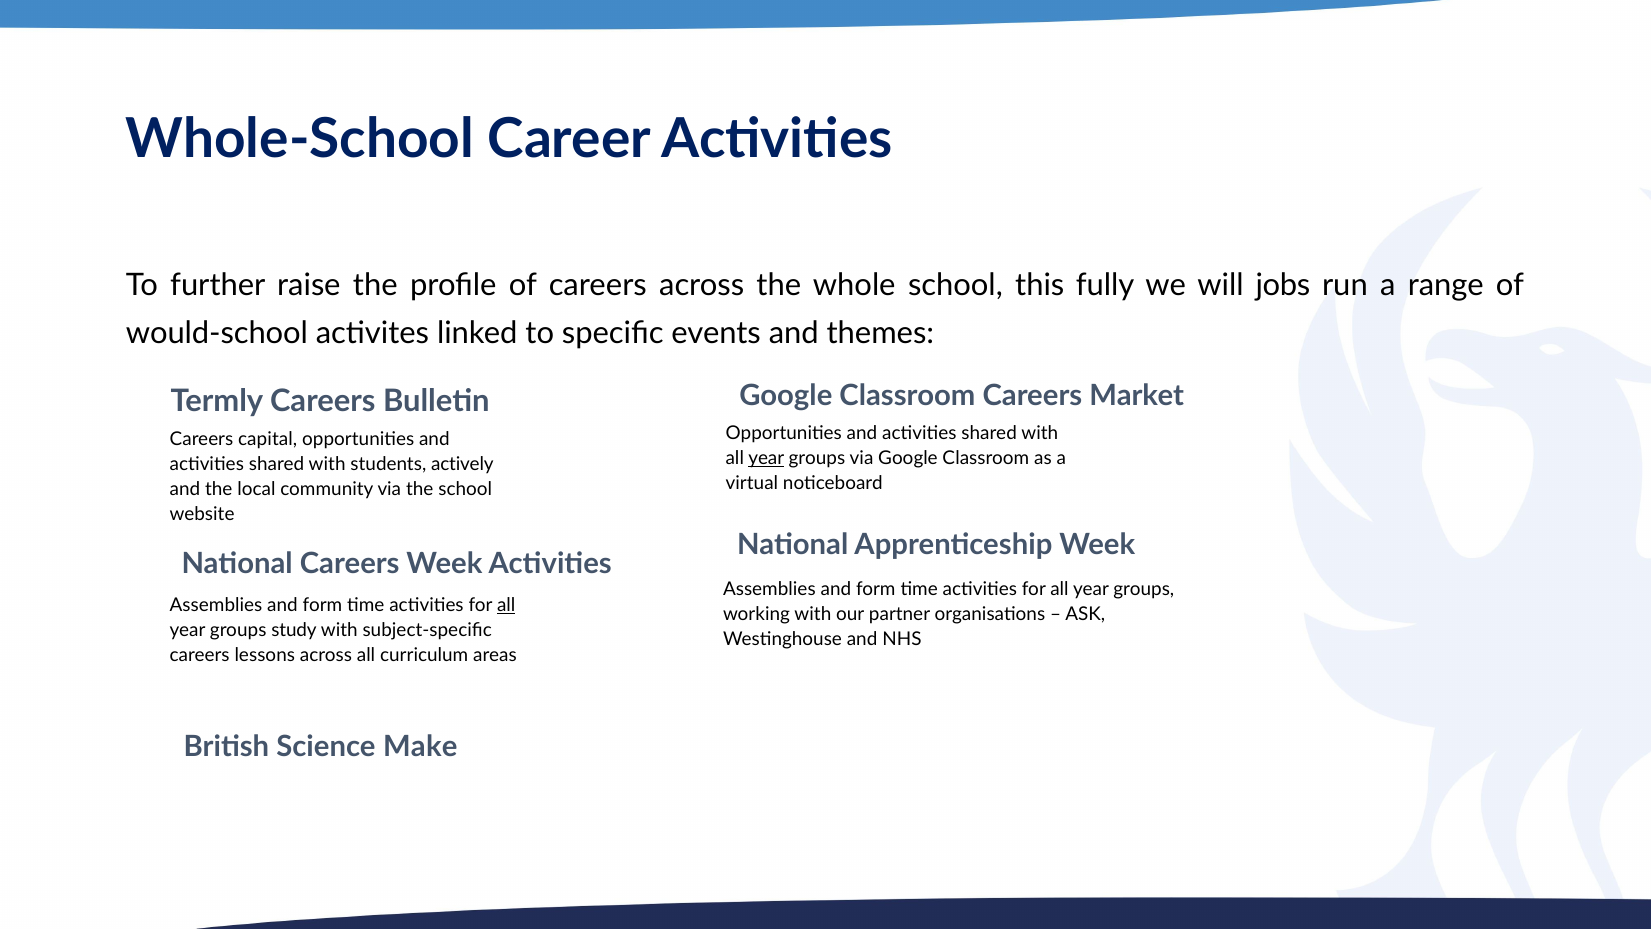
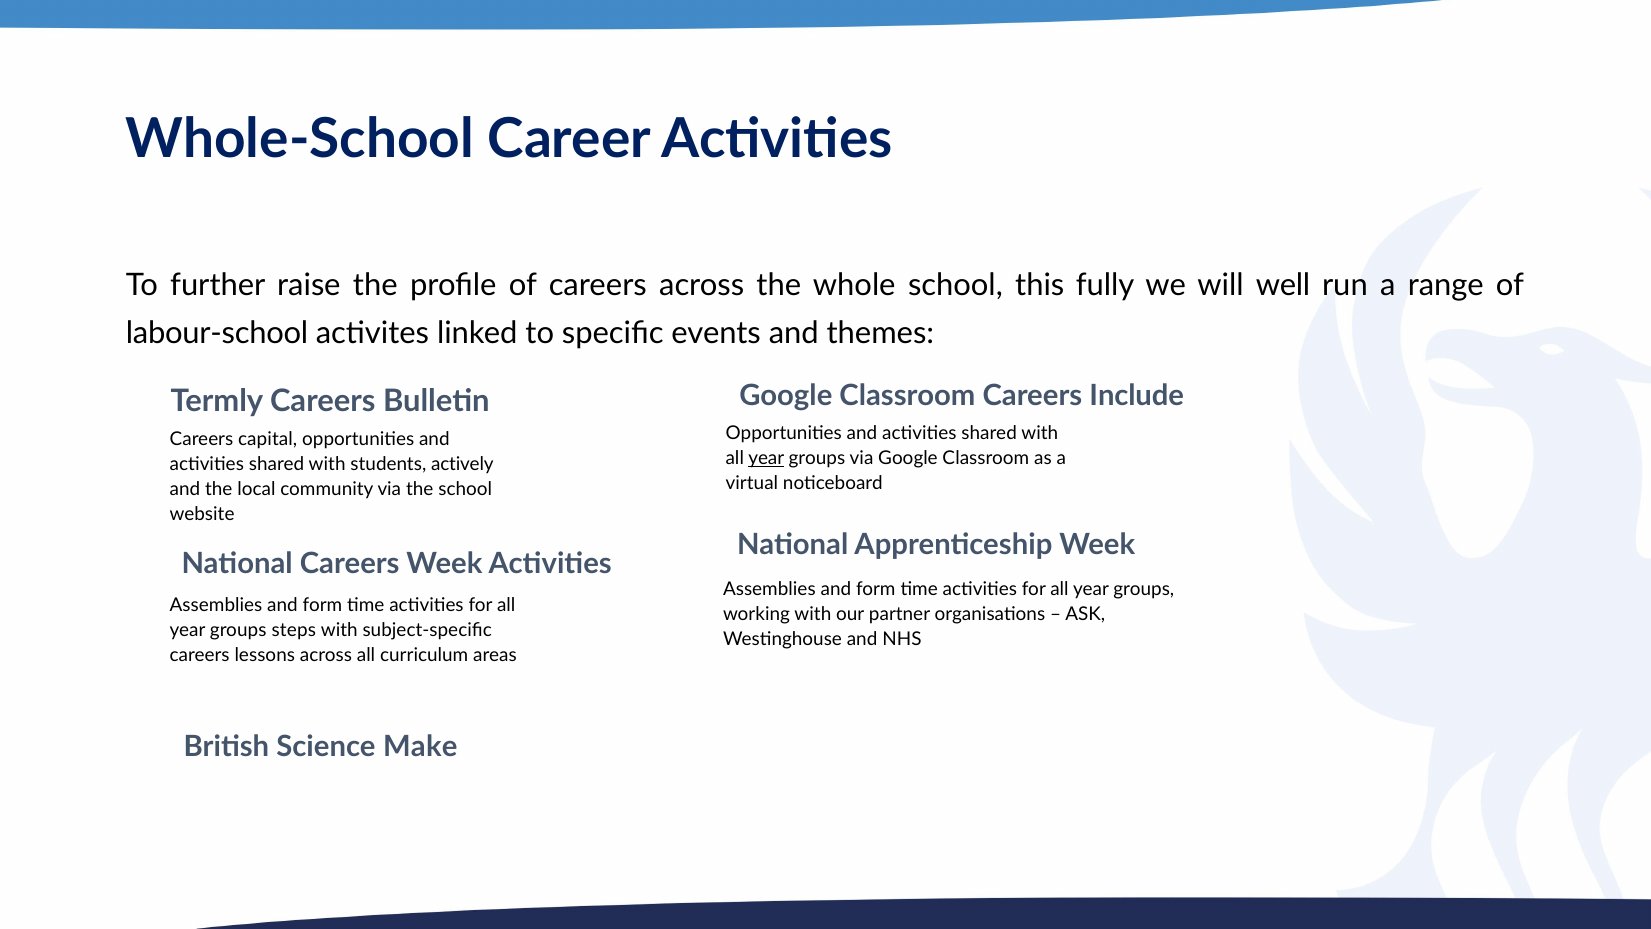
jobs: jobs -> well
would-school: would-school -> labour-school
Market: Market -> Include
all at (506, 605) underline: present -> none
study: study -> steps
